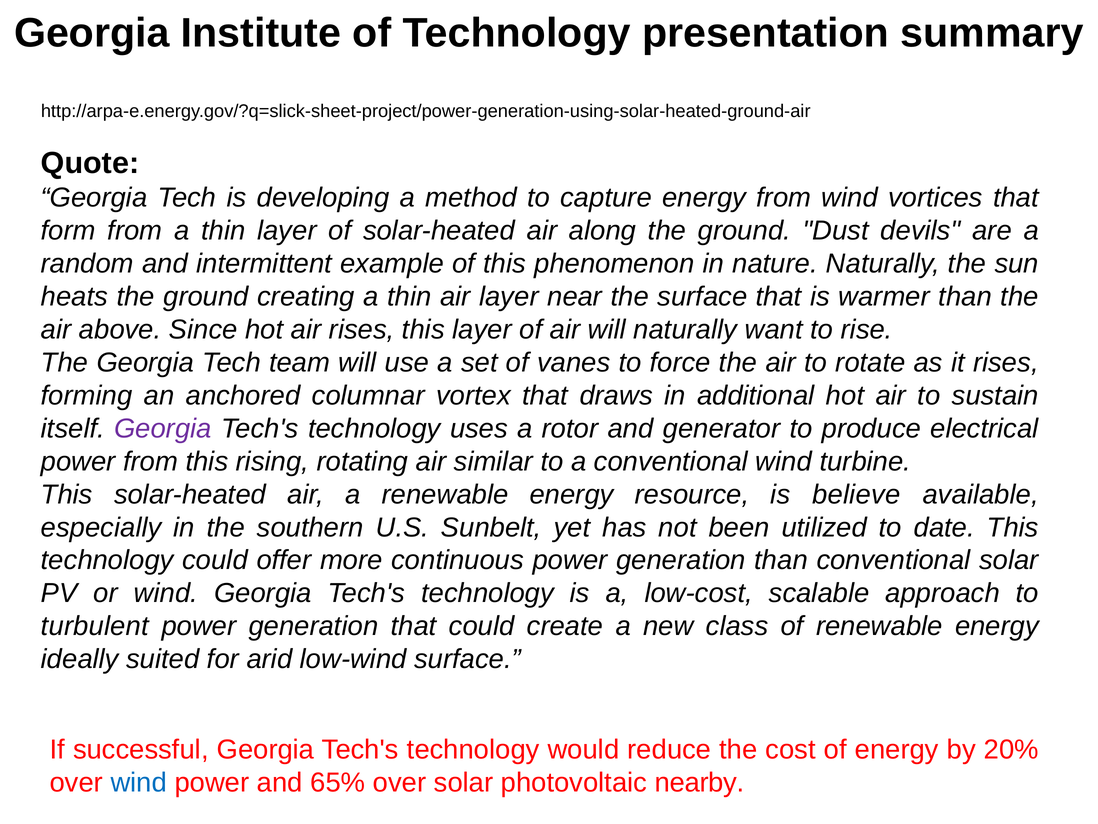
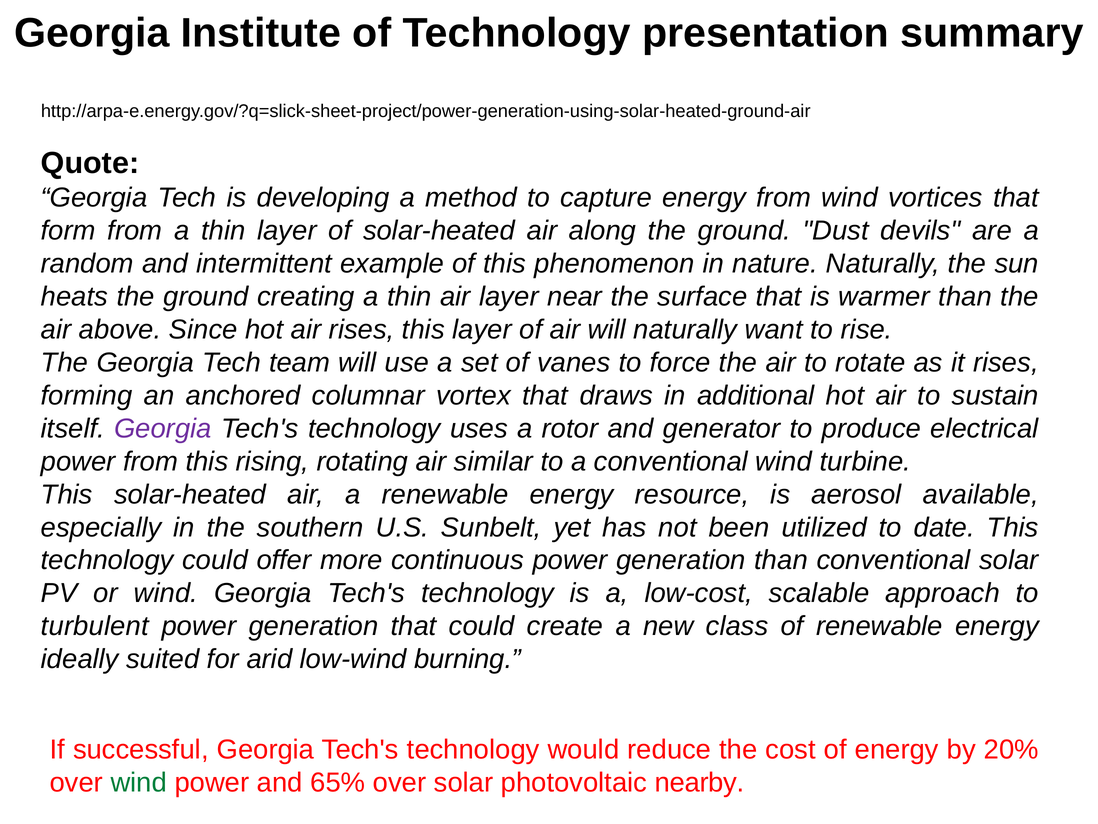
believe: believe -> aerosol
low-wind surface: surface -> burning
wind at (139, 782) colour: blue -> green
